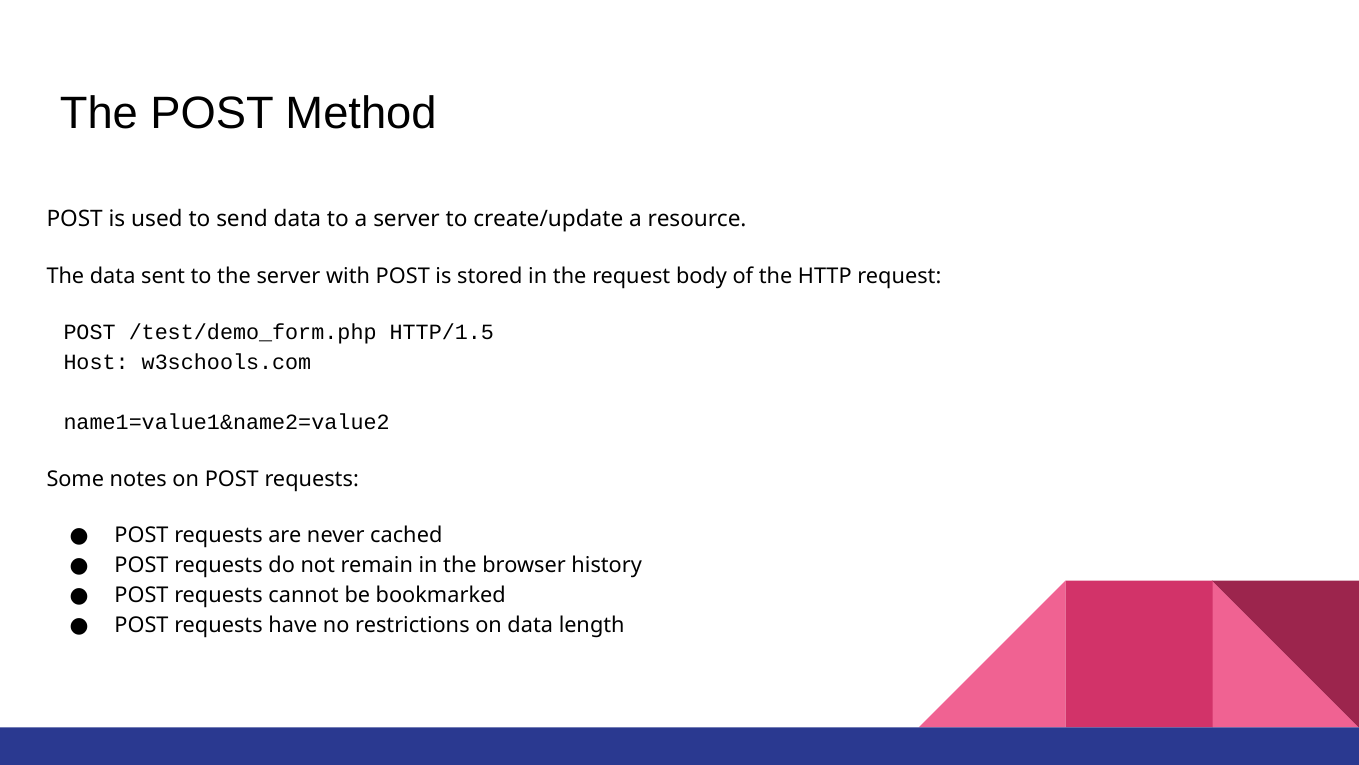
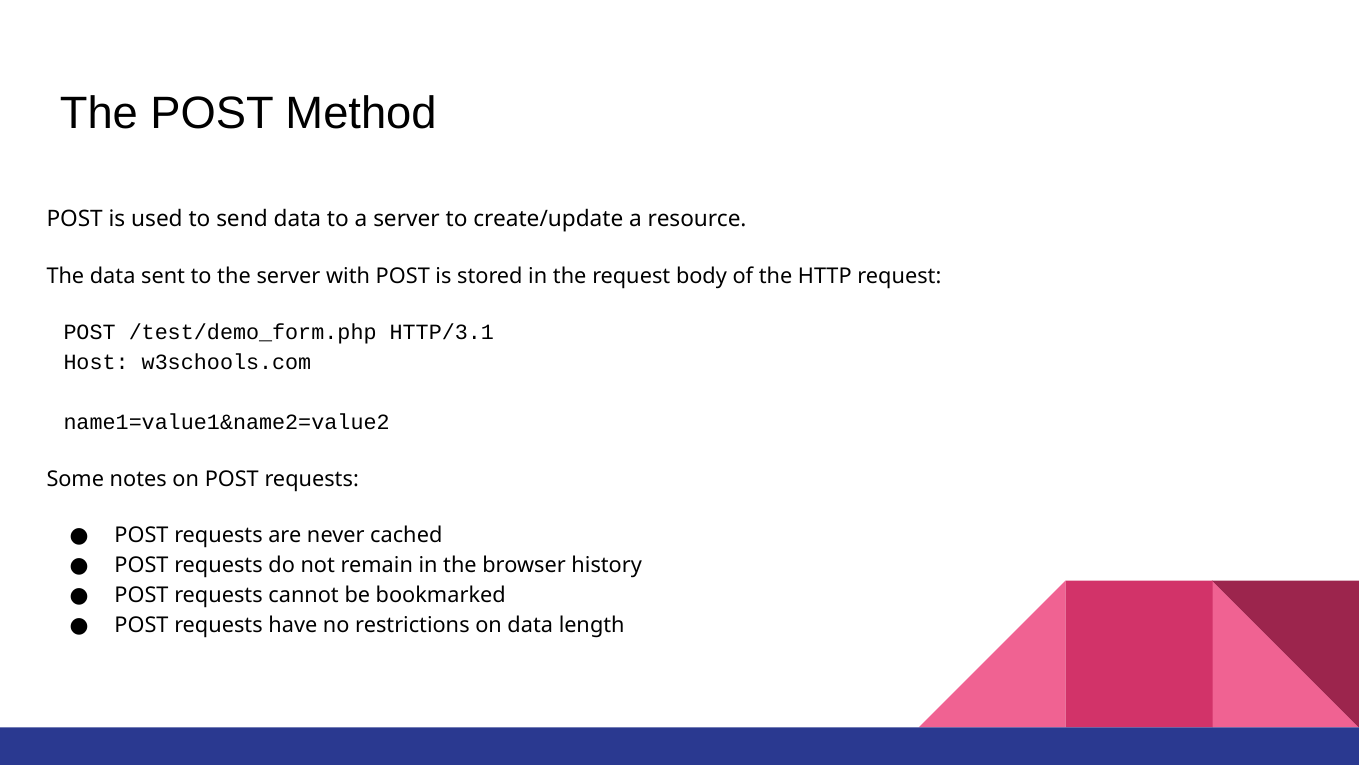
HTTP/1.5: HTTP/1.5 -> HTTP/3.1
